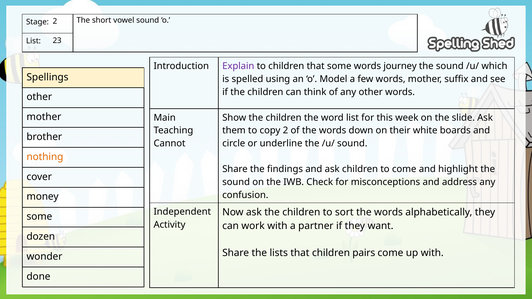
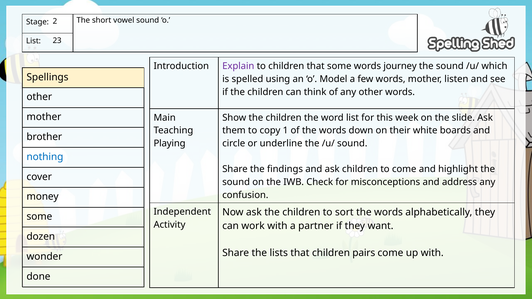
suffix: suffix -> listen
copy 2: 2 -> 1
Cannot: Cannot -> Playing
nothing colour: orange -> blue
